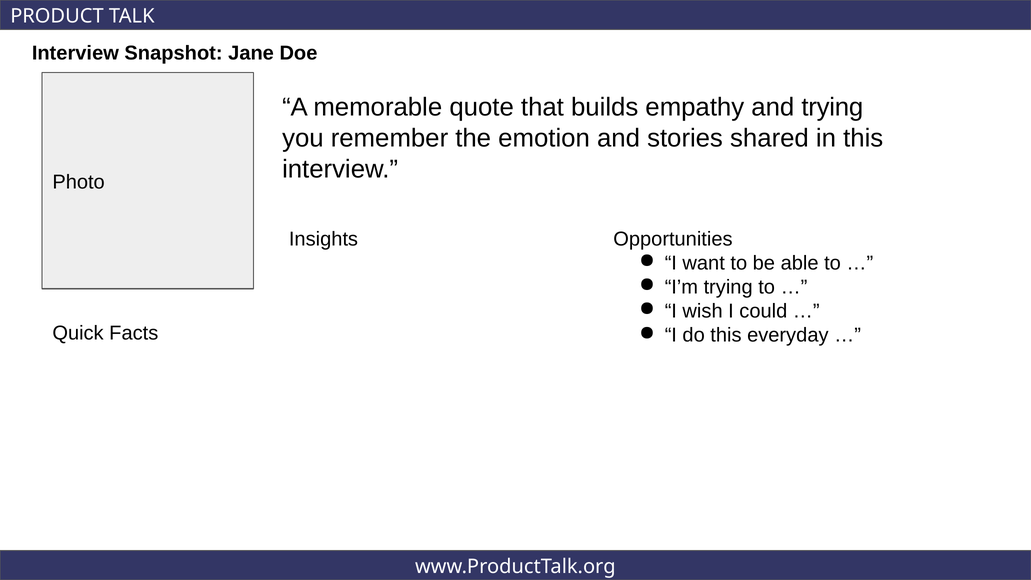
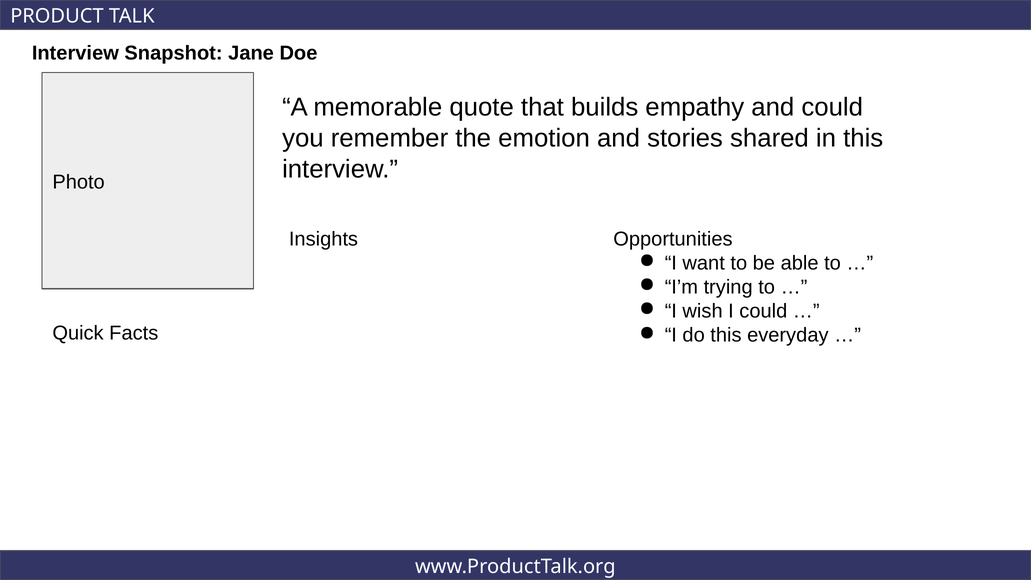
and trying: trying -> could
